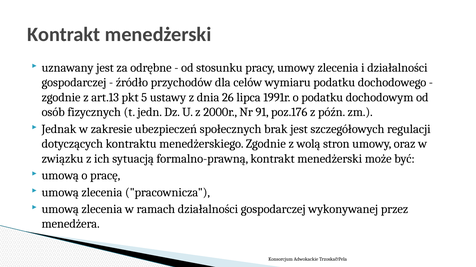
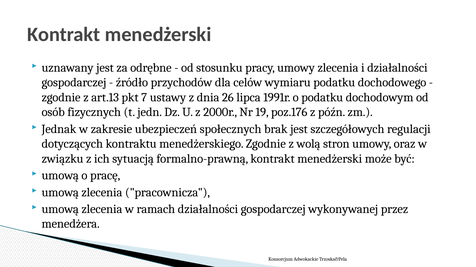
5: 5 -> 7
91: 91 -> 19
